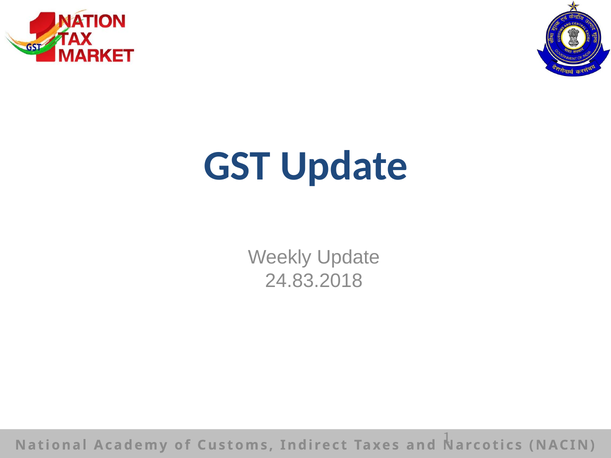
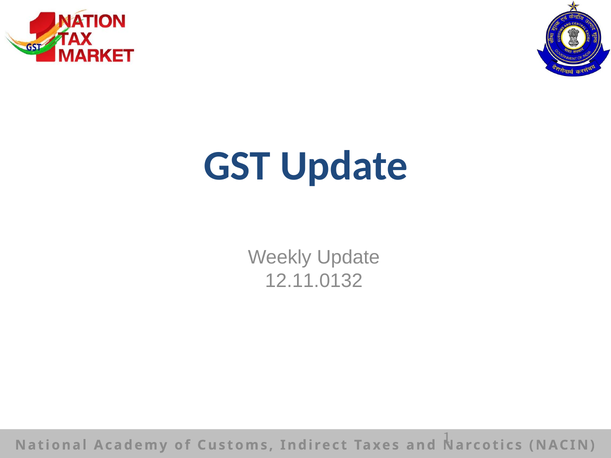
24.83.2018: 24.83.2018 -> 12.11.0132
